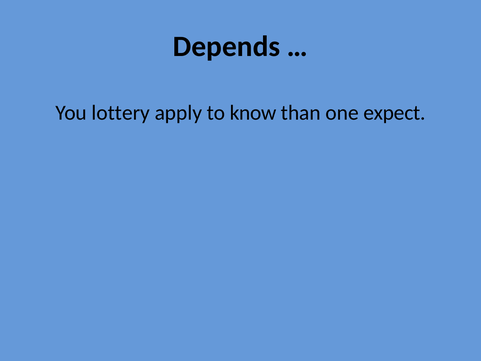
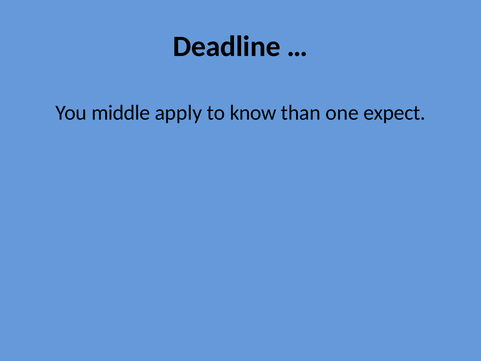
Depends: Depends -> Deadline
lottery: lottery -> middle
